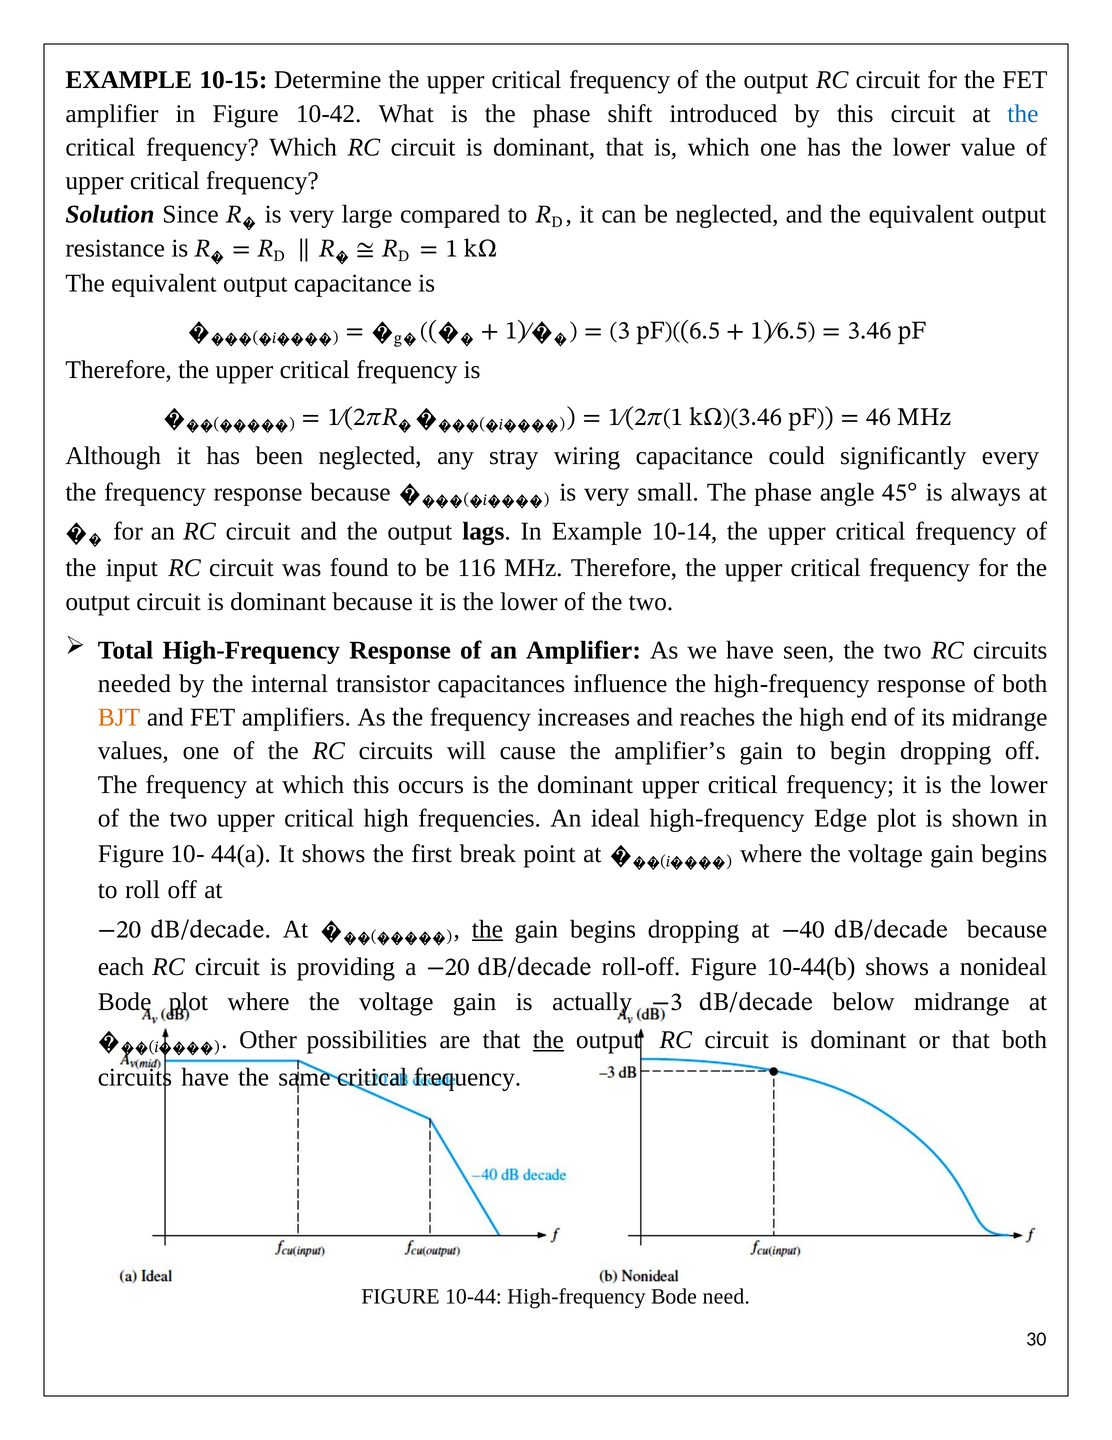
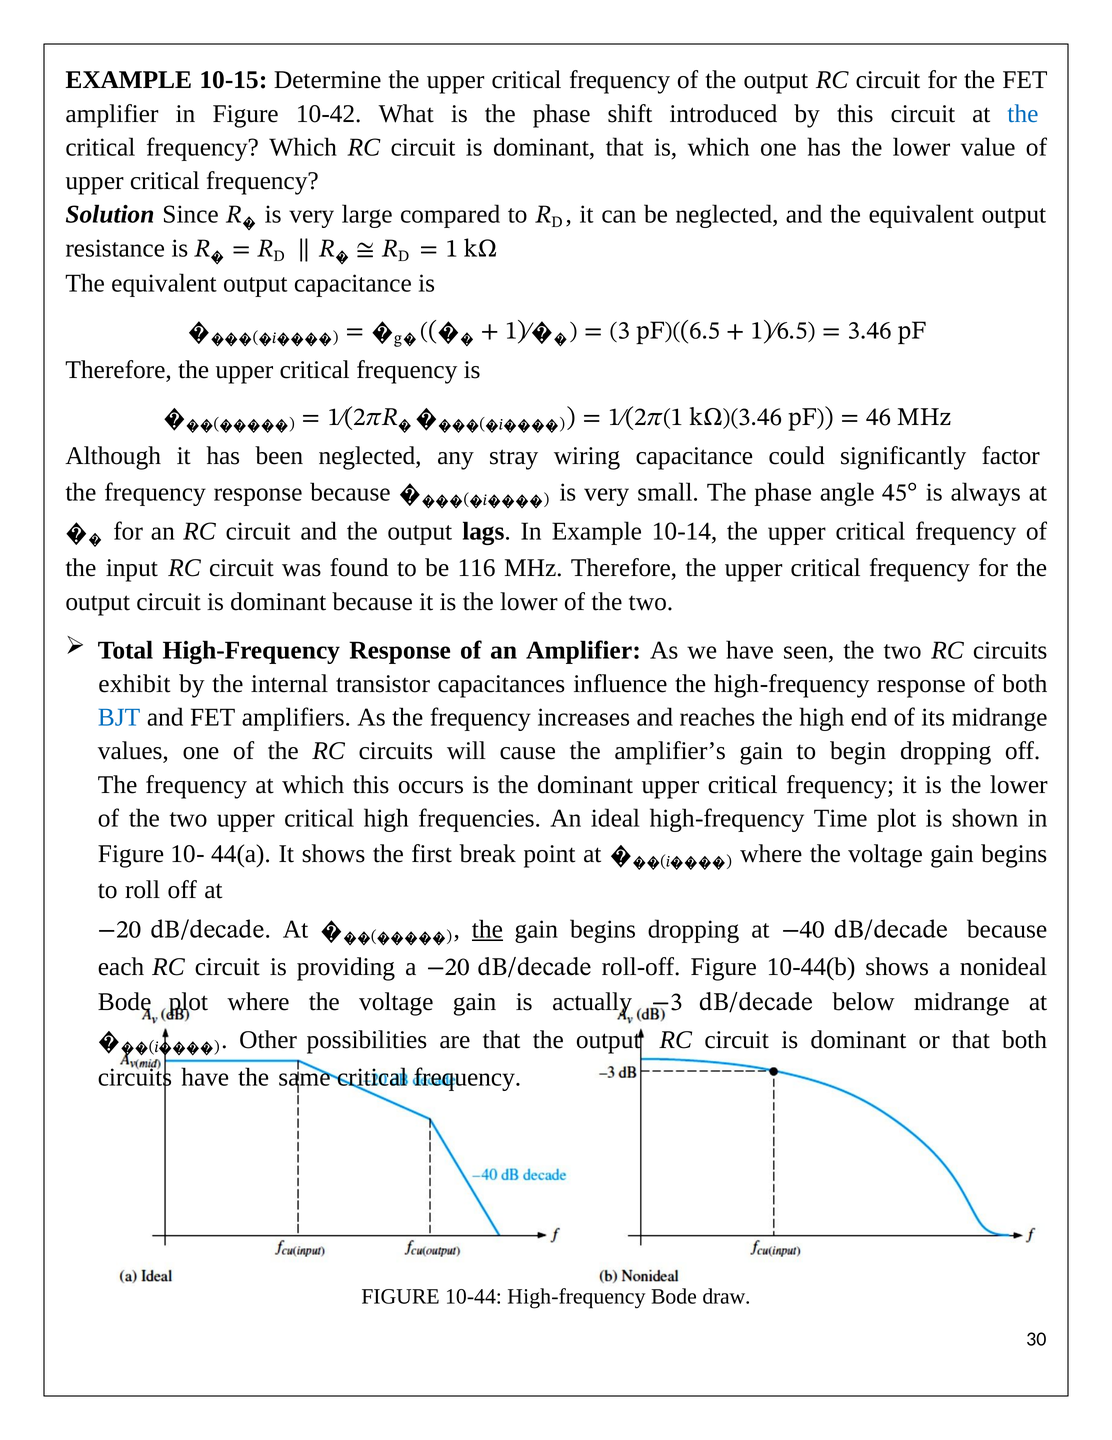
every: every -> factor
needed: needed -> exhibit
BJT colour: orange -> blue
Edge: Edge -> Time
the at (548, 1039) underline: present -> none
need: need -> draw
